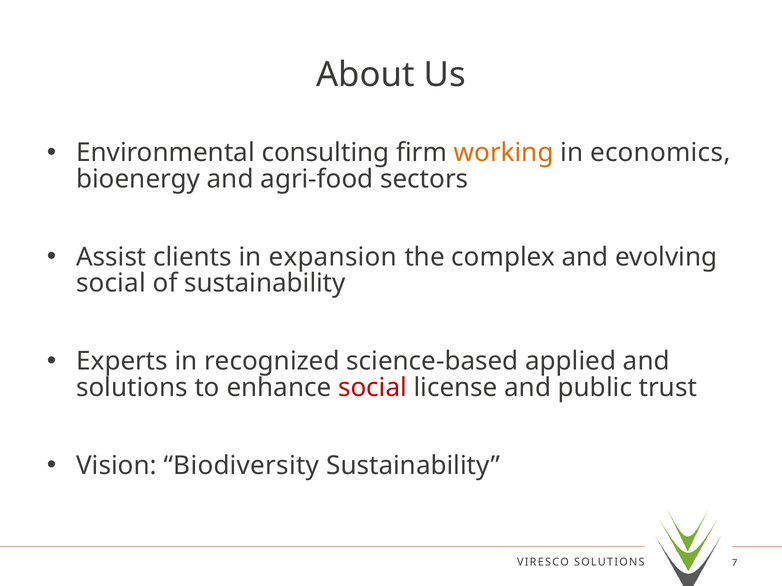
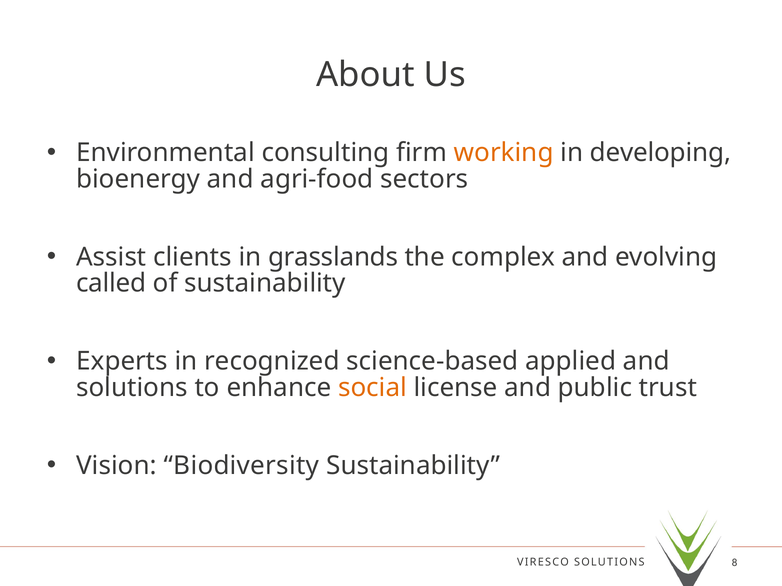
economics: economics -> developing
expansion: expansion -> grasslands
social at (111, 283): social -> called
social at (372, 388) colour: red -> orange
7: 7 -> 8
